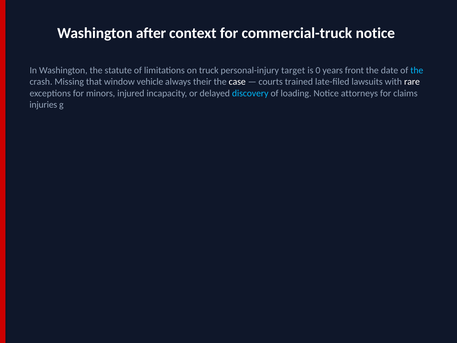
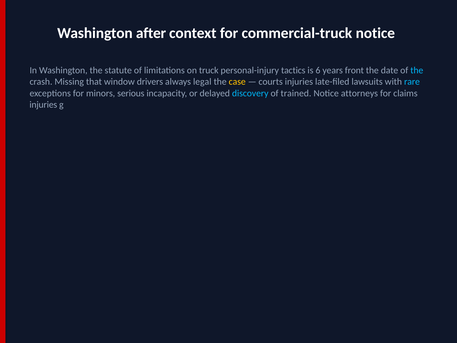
target: target -> tactics
0: 0 -> 6
vehicle: vehicle -> drivers
their: their -> legal
case colour: white -> yellow
courts trained: trained -> injuries
rare colour: white -> light blue
injured: injured -> serious
loading: loading -> trained
